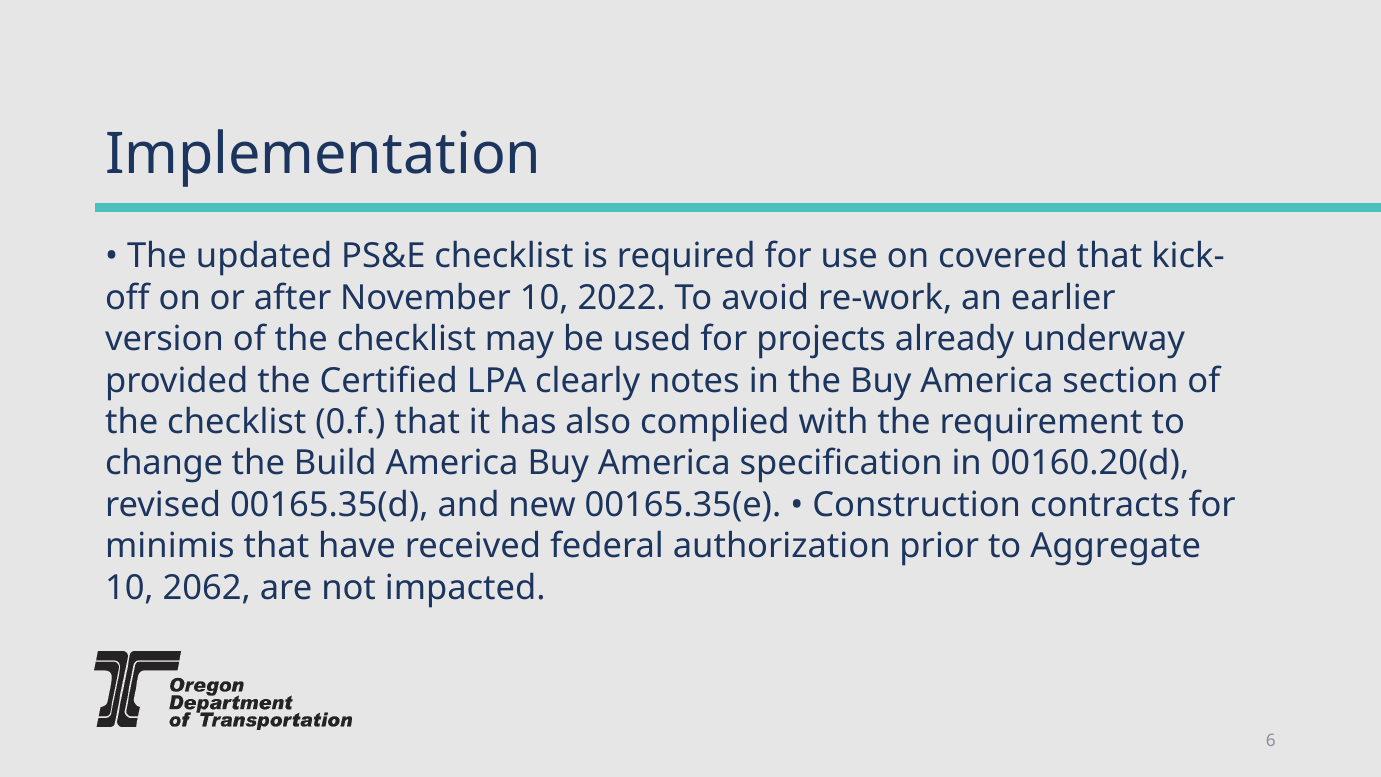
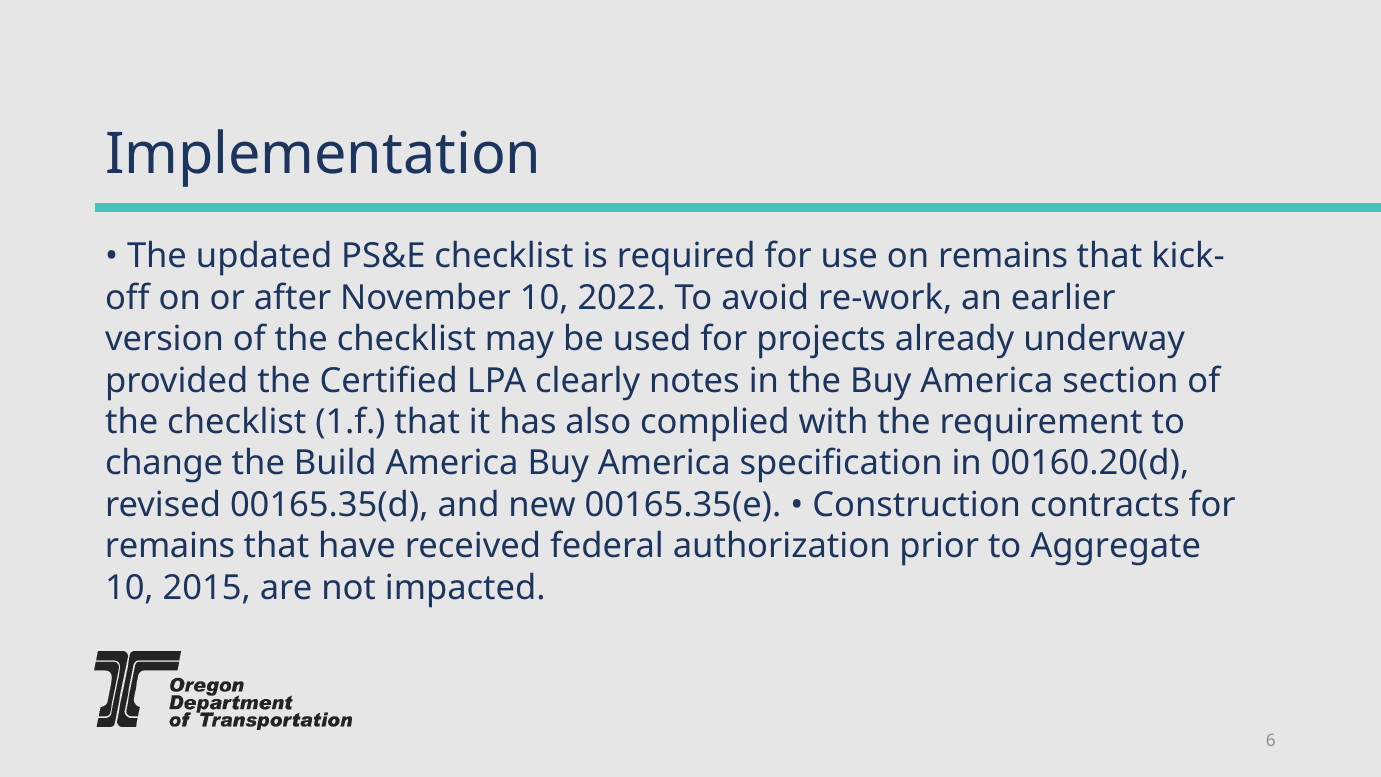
on covered: covered -> remains
0.f: 0.f -> 1.f
minimis at (170, 546): minimis -> remains
2062: 2062 -> 2015
